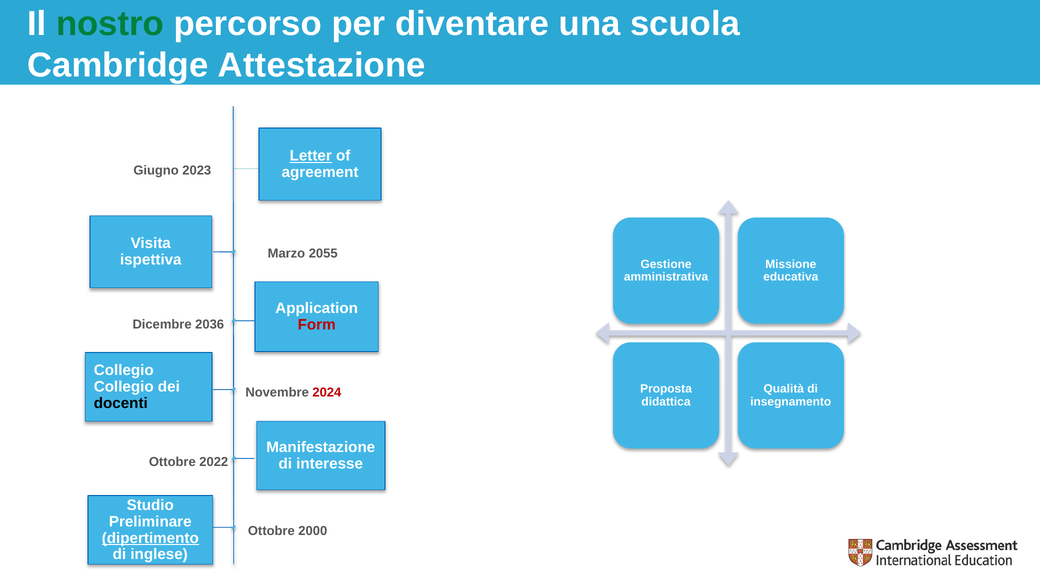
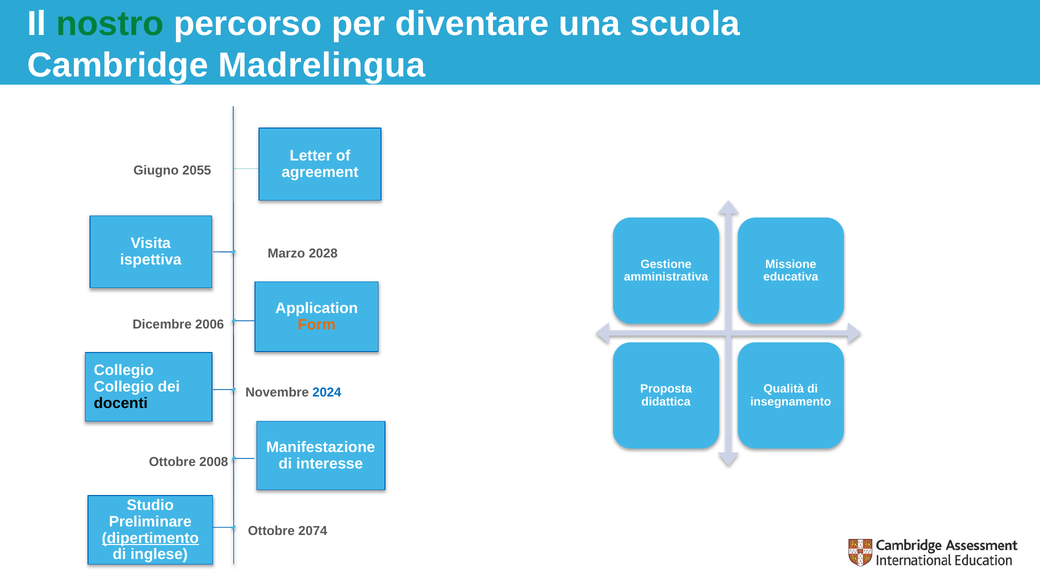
Attestazione: Attestazione -> Madrelingua
Letter underline: present -> none
2023: 2023 -> 2055
2055: 2055 -> 2028
Form colour: red -> orange
2036: 2036 -> 2006
2024 colour: red -> blue
2022: 2022 -> 2008
2000: 2000 -> 2074
